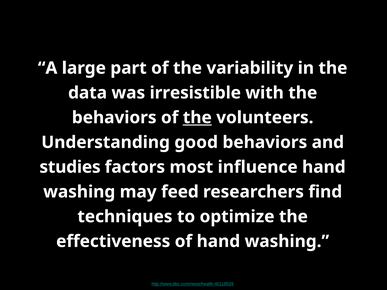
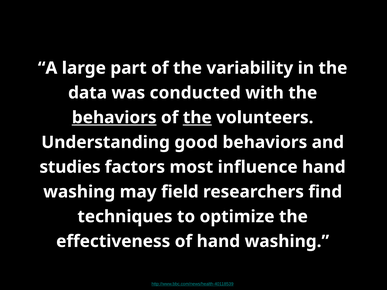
irresistible: irresistible -> conducted
behaviors at (114, 118) underline: none -> present
feed: feed -> field
